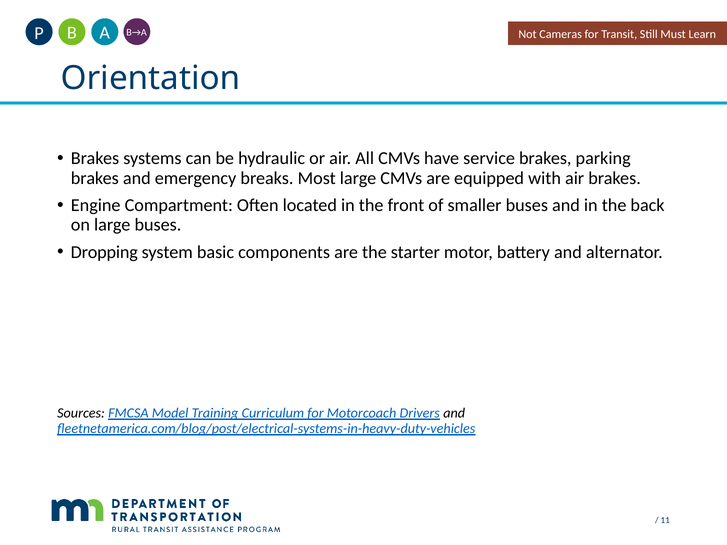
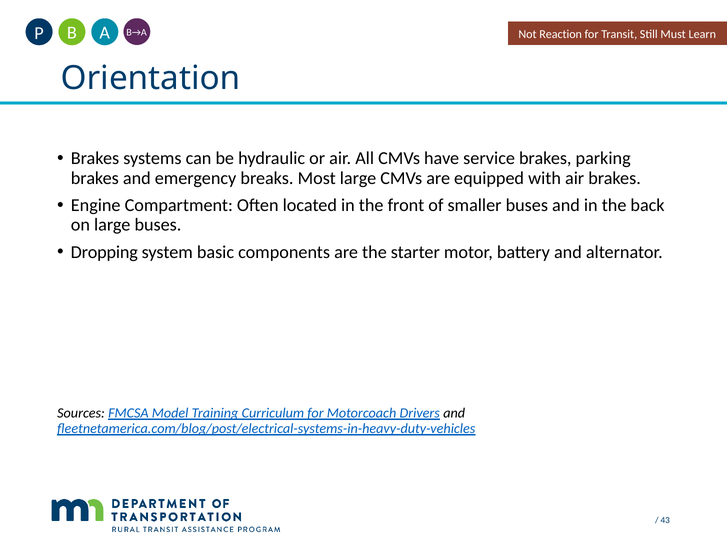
Cameras: Cameras -> Reaction
11: 11 -> 43
